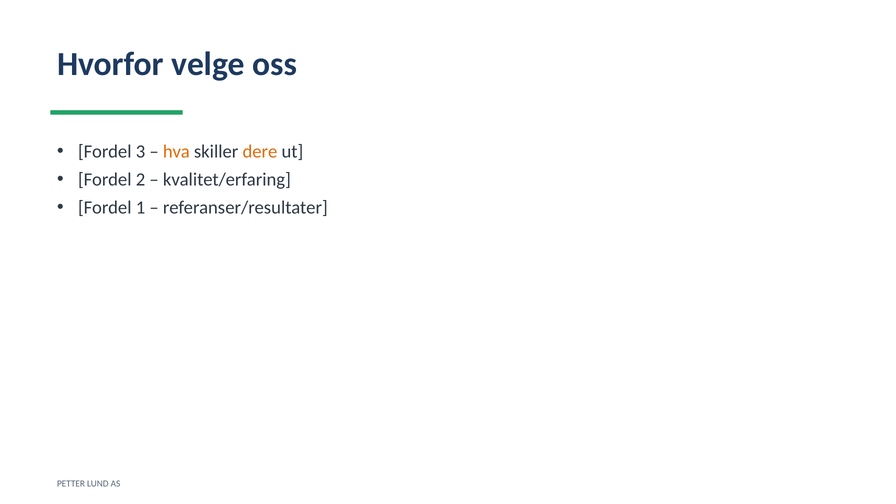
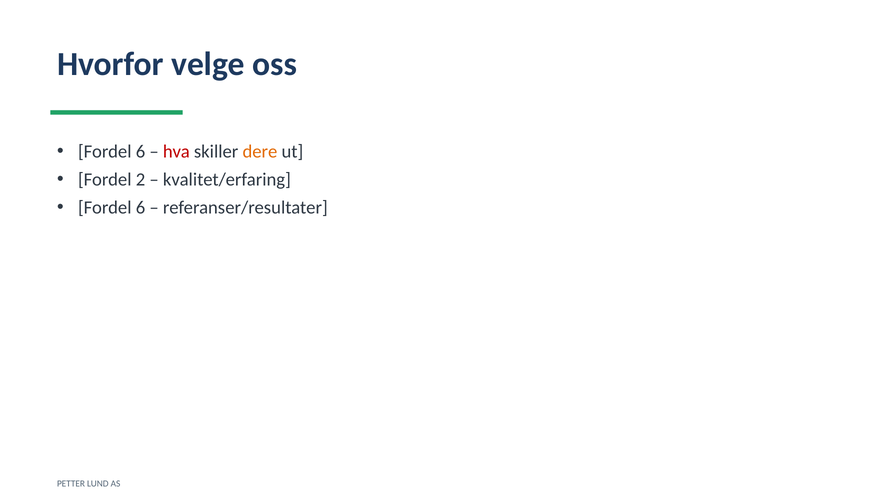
3 at (141, 152): 3 -> 6
hva colour: orange -> red
1 at (141, 208): 1 -> 6
